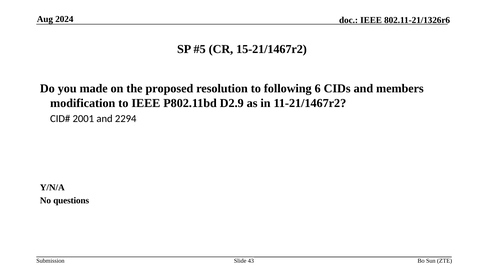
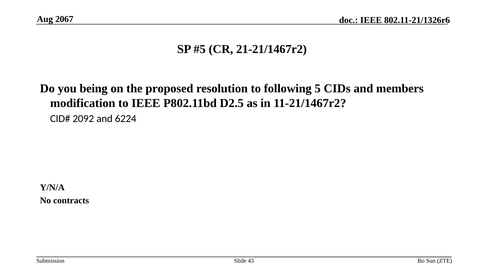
2024: 2024 -> 2067
15-21/1467r2: 15-21/1467r2 -> 21-21/1467r2
made: made -> being
6: 6 -> 5
D2.9: D2.9 -> D2.5
2001: 2001 -> 2092
2294: 2294 -> 6224
questions: questions -> contracts
